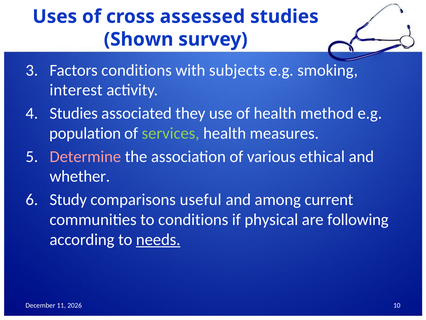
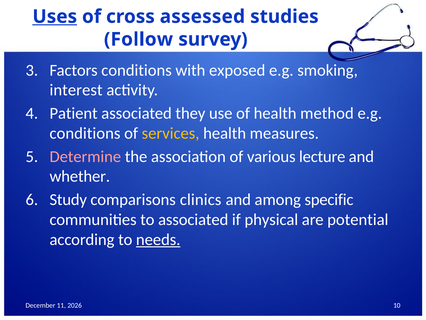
Uses underline: none -> present
Shown: Shown -> Follow
subjects: subjects -> exposed
Studies at (74, 113): Studies -> Patient
population at (85, 133): population -> conditions
services colour: light green -> yellow
ethical: ethical -> lecture
useful: useful -> clinics
current: current -> specific
to conditions: conditions -> associated
following: following -> potential
